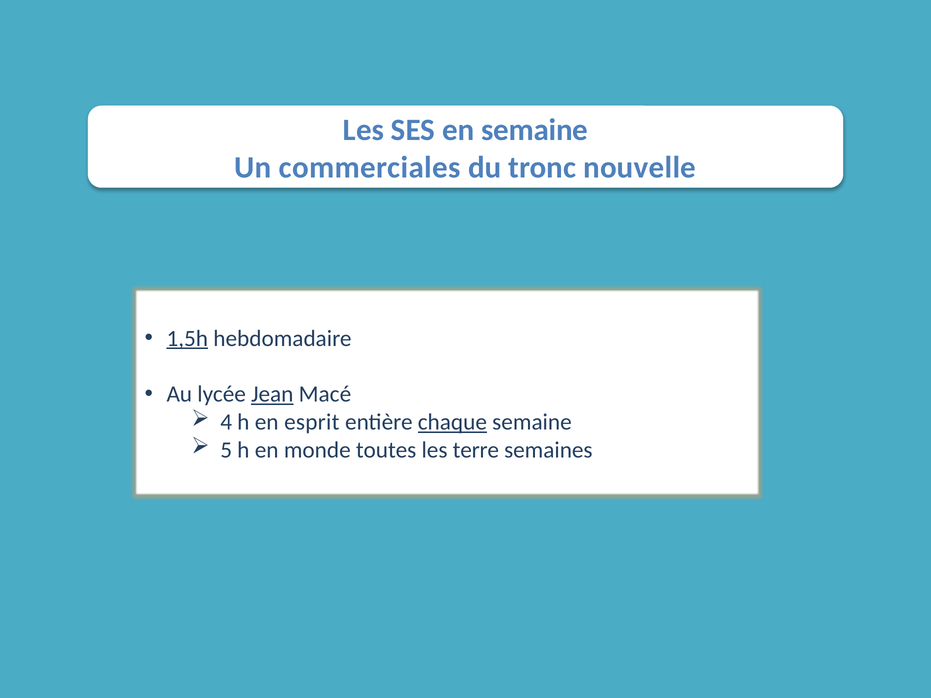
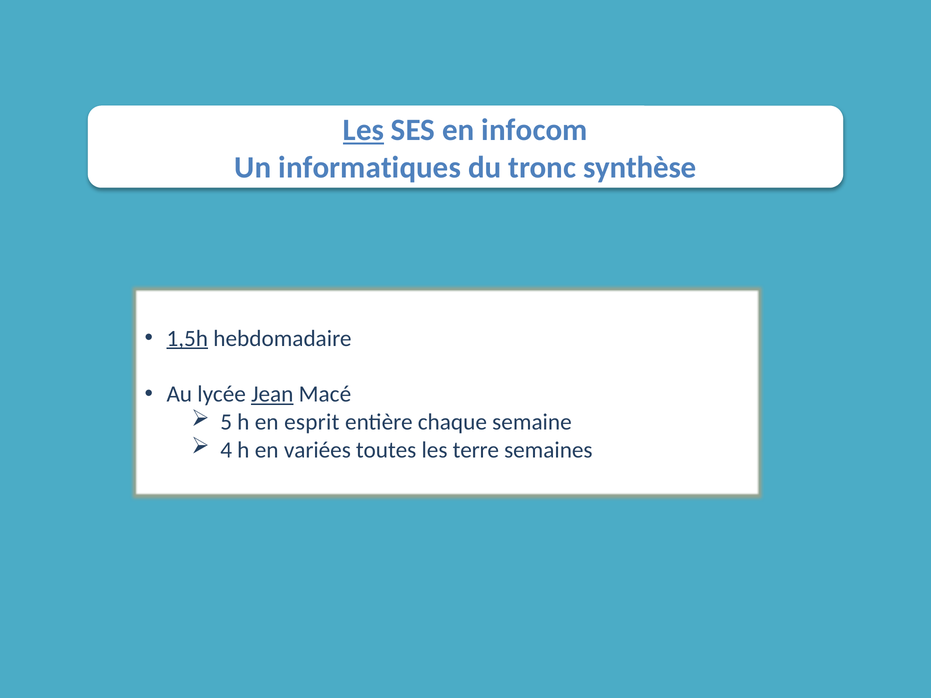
Les at (363, 130) underline: none -> present
en semaine: semaine -> infocom
commerciales: commerciales -> informatiques
nouvelle: nouvelle -> synthèse
4: 4 -> 5
chaque underline: present -> none
5: 5 -> 4
monde: monde -> variées
